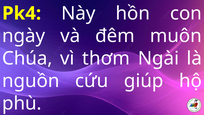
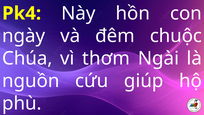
muôn: muôn -> chuộc
